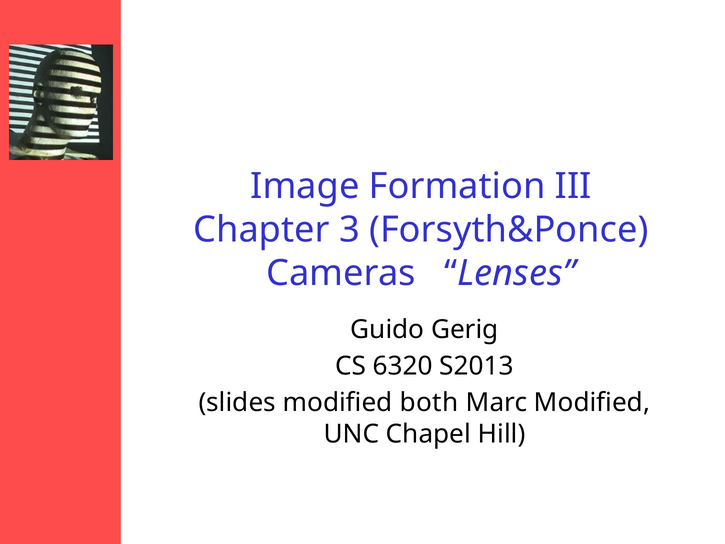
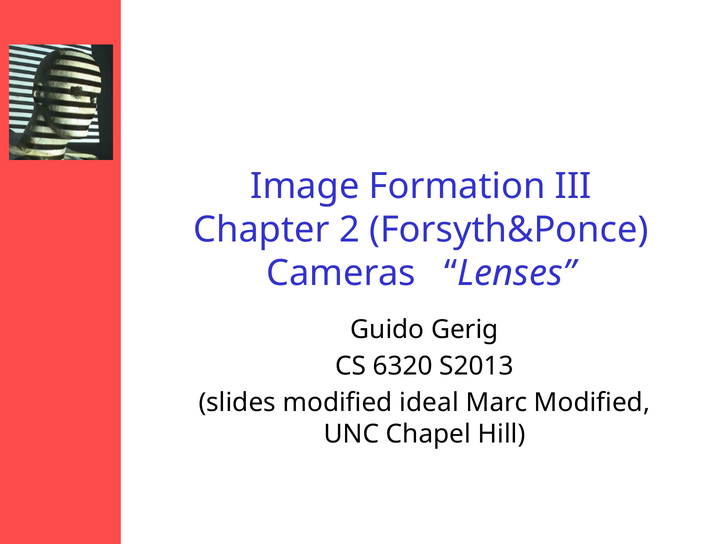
3: 3 -> 2
both: both -> ideal
